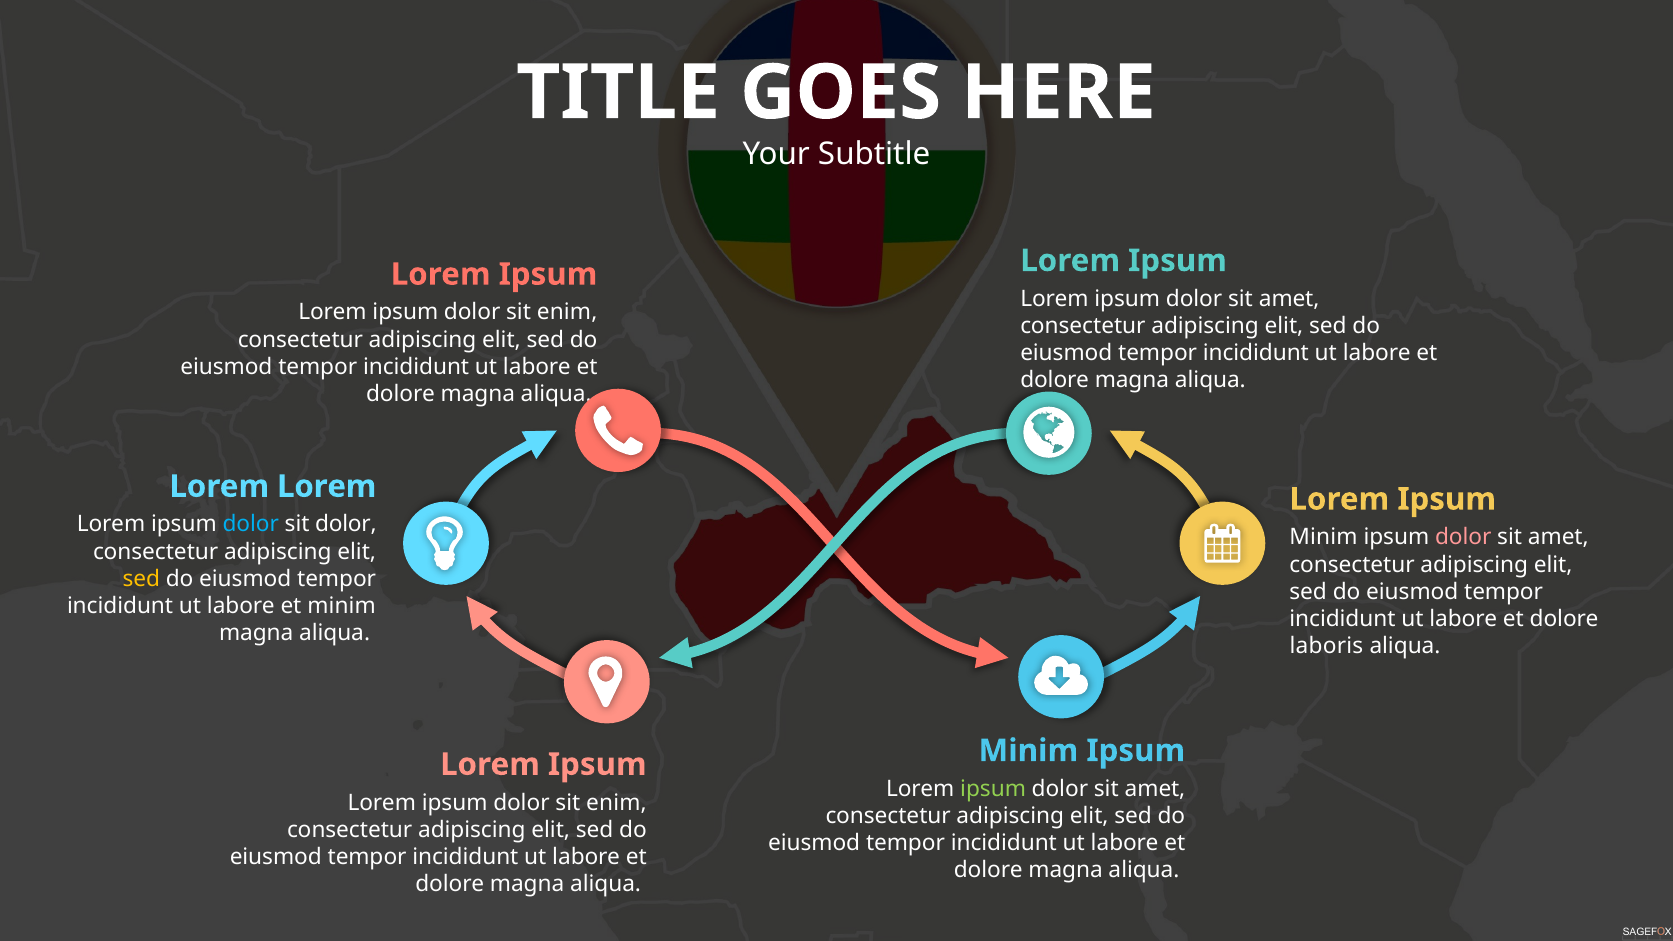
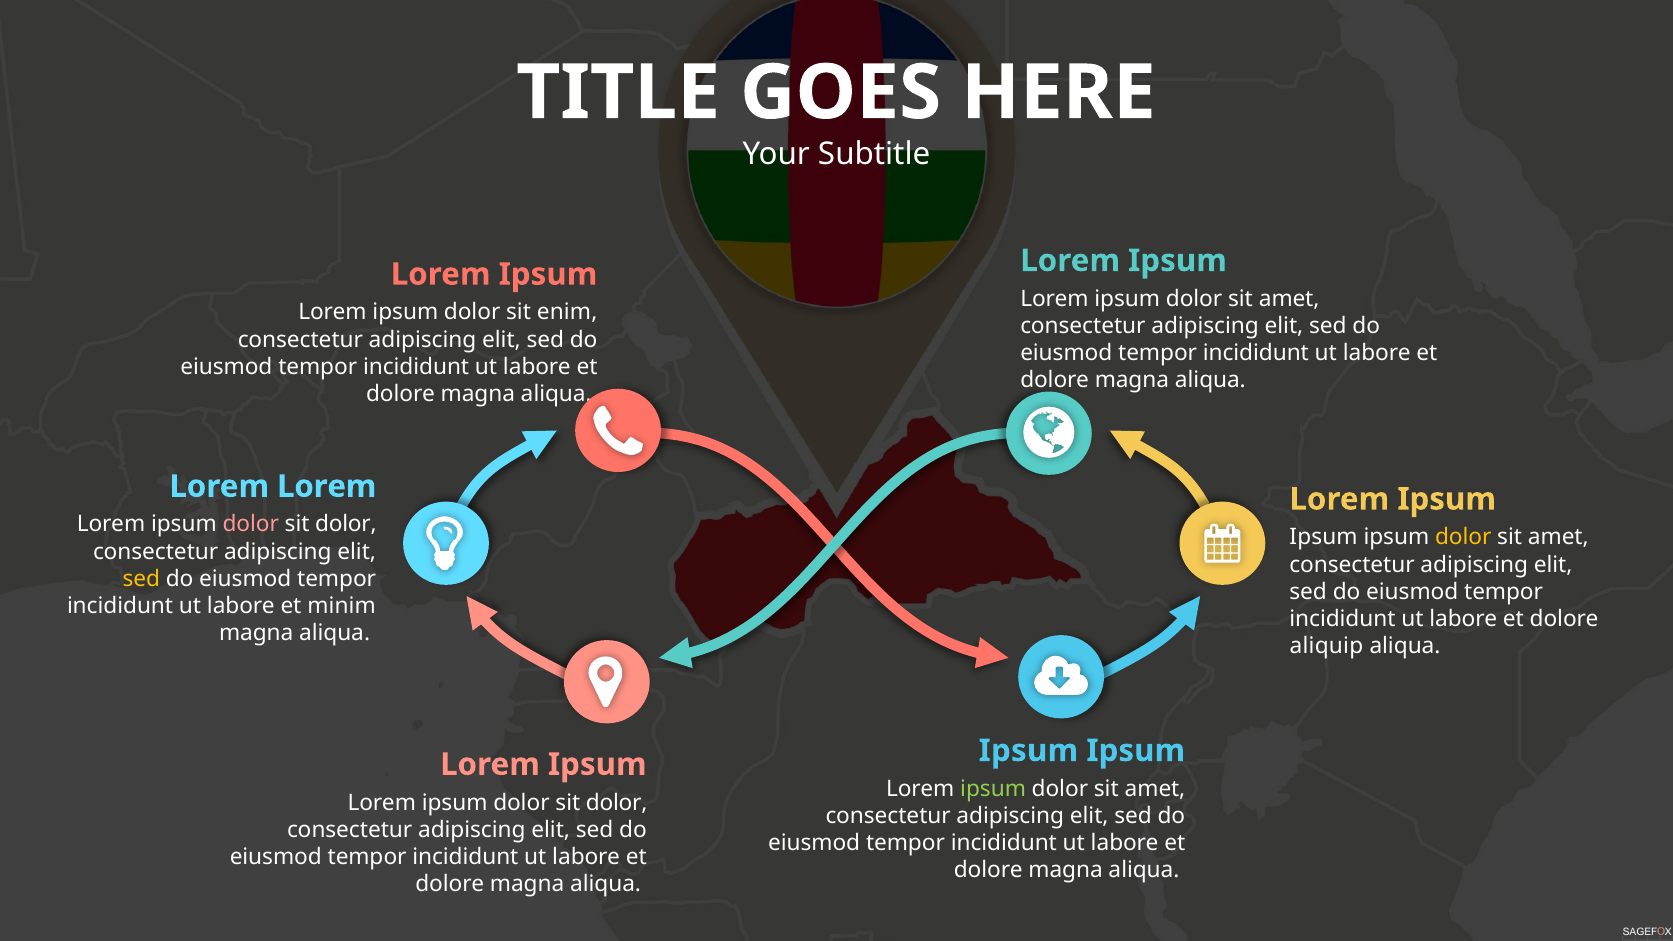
dolor at (251, 525) colour: light blue -> pink
Minim at (1324, 537): Minim -> Ipsum
dolor at (1463, 537) colour: pink -> yellow
laboris: laboris -> aliquip
Minim at (1028, 751): Minim -> Ipsum
enim at (616, 803): enim -> dolor
